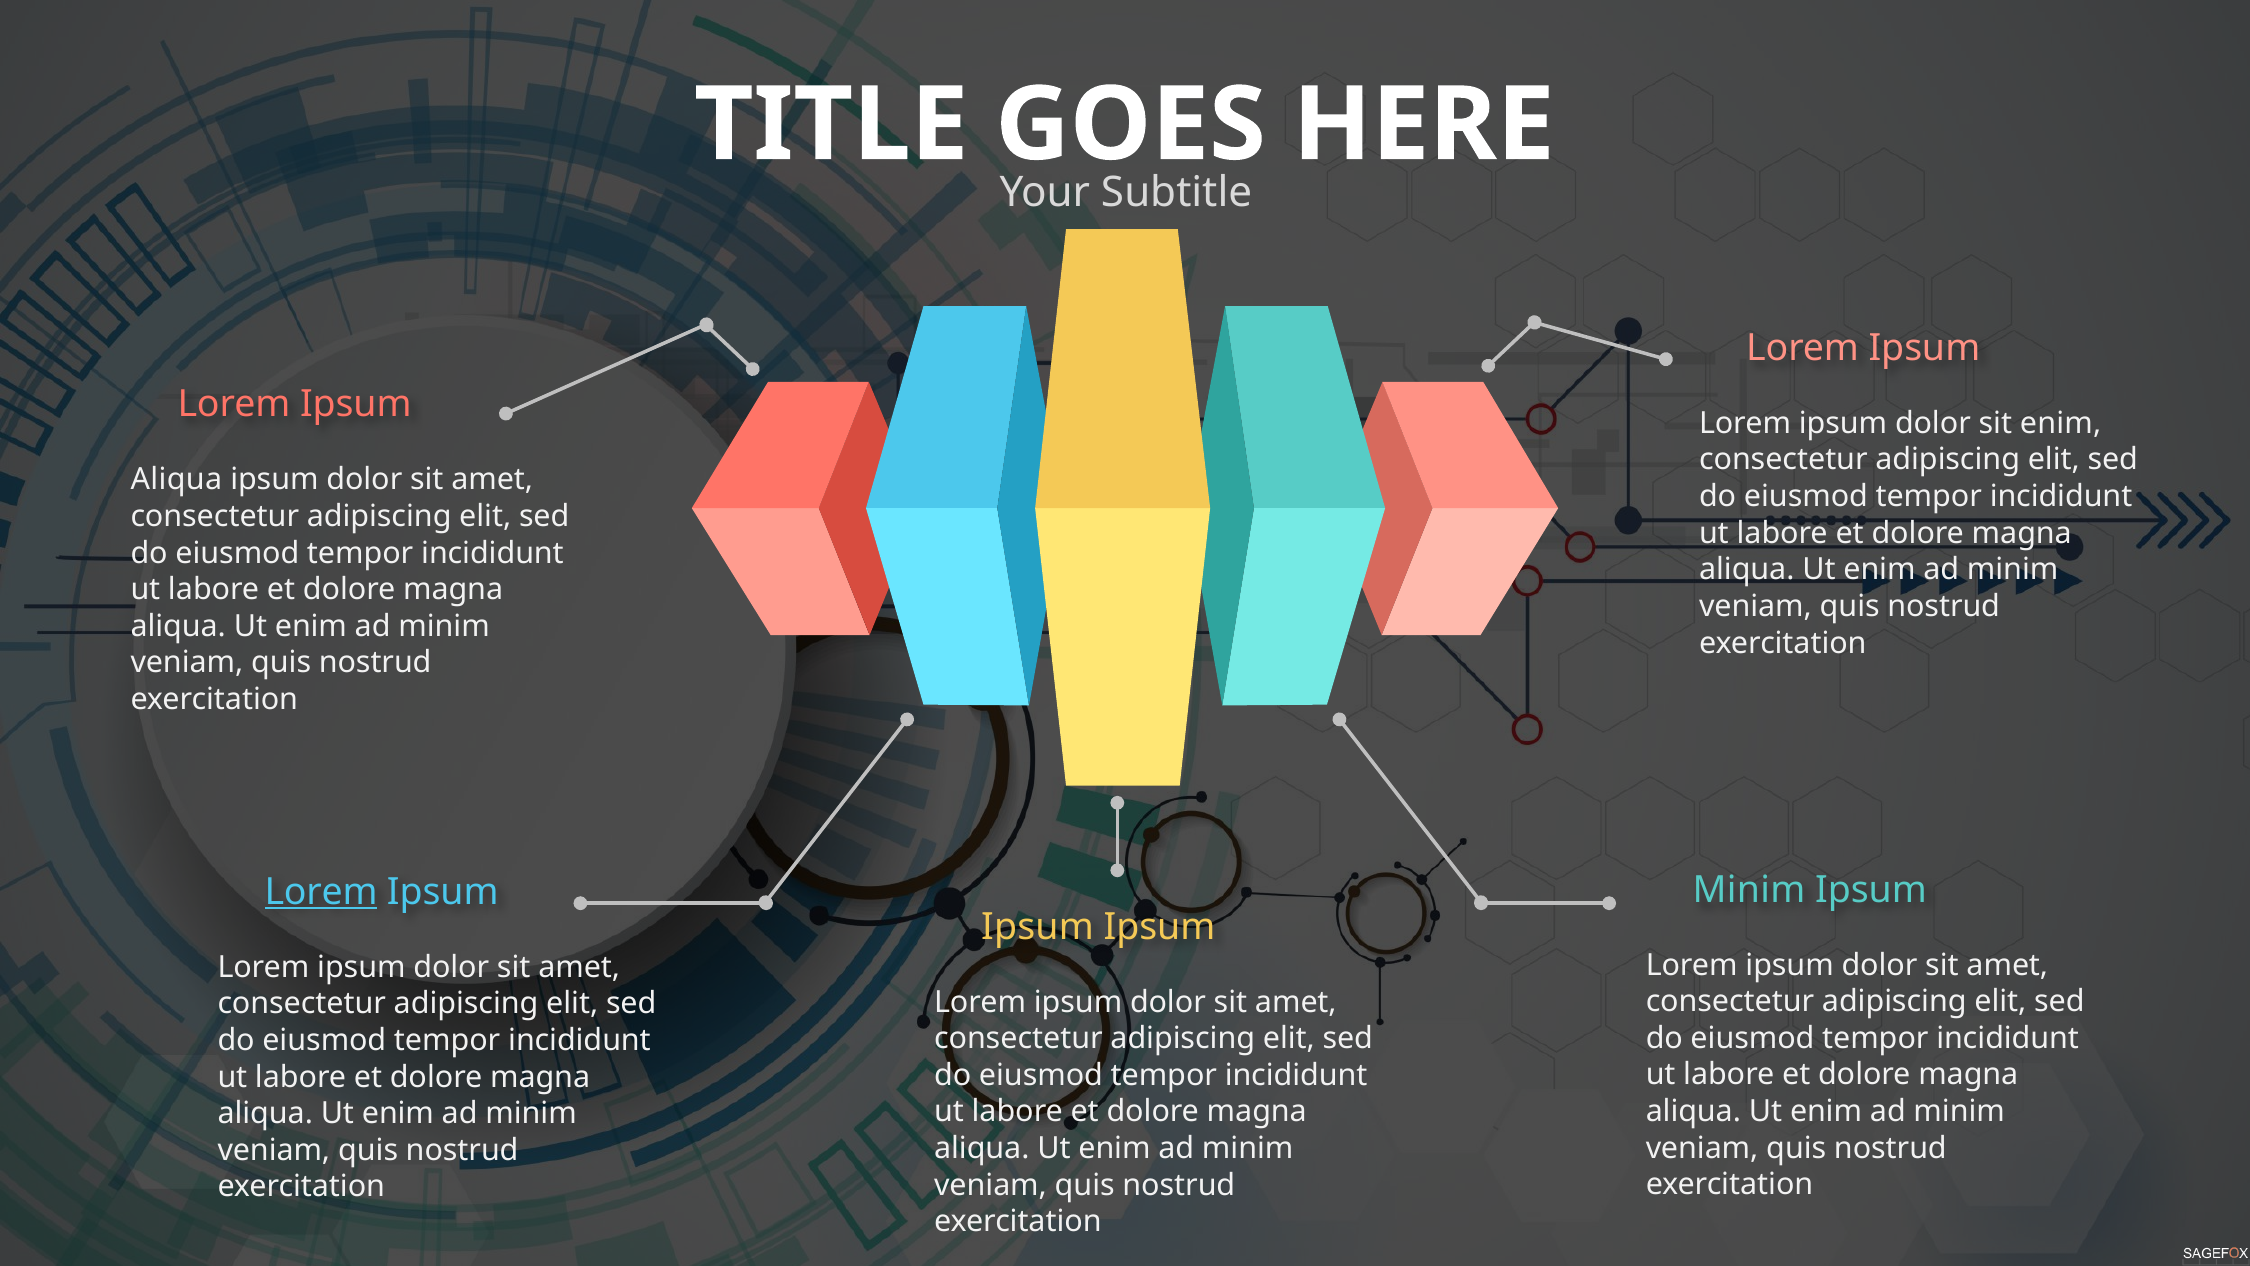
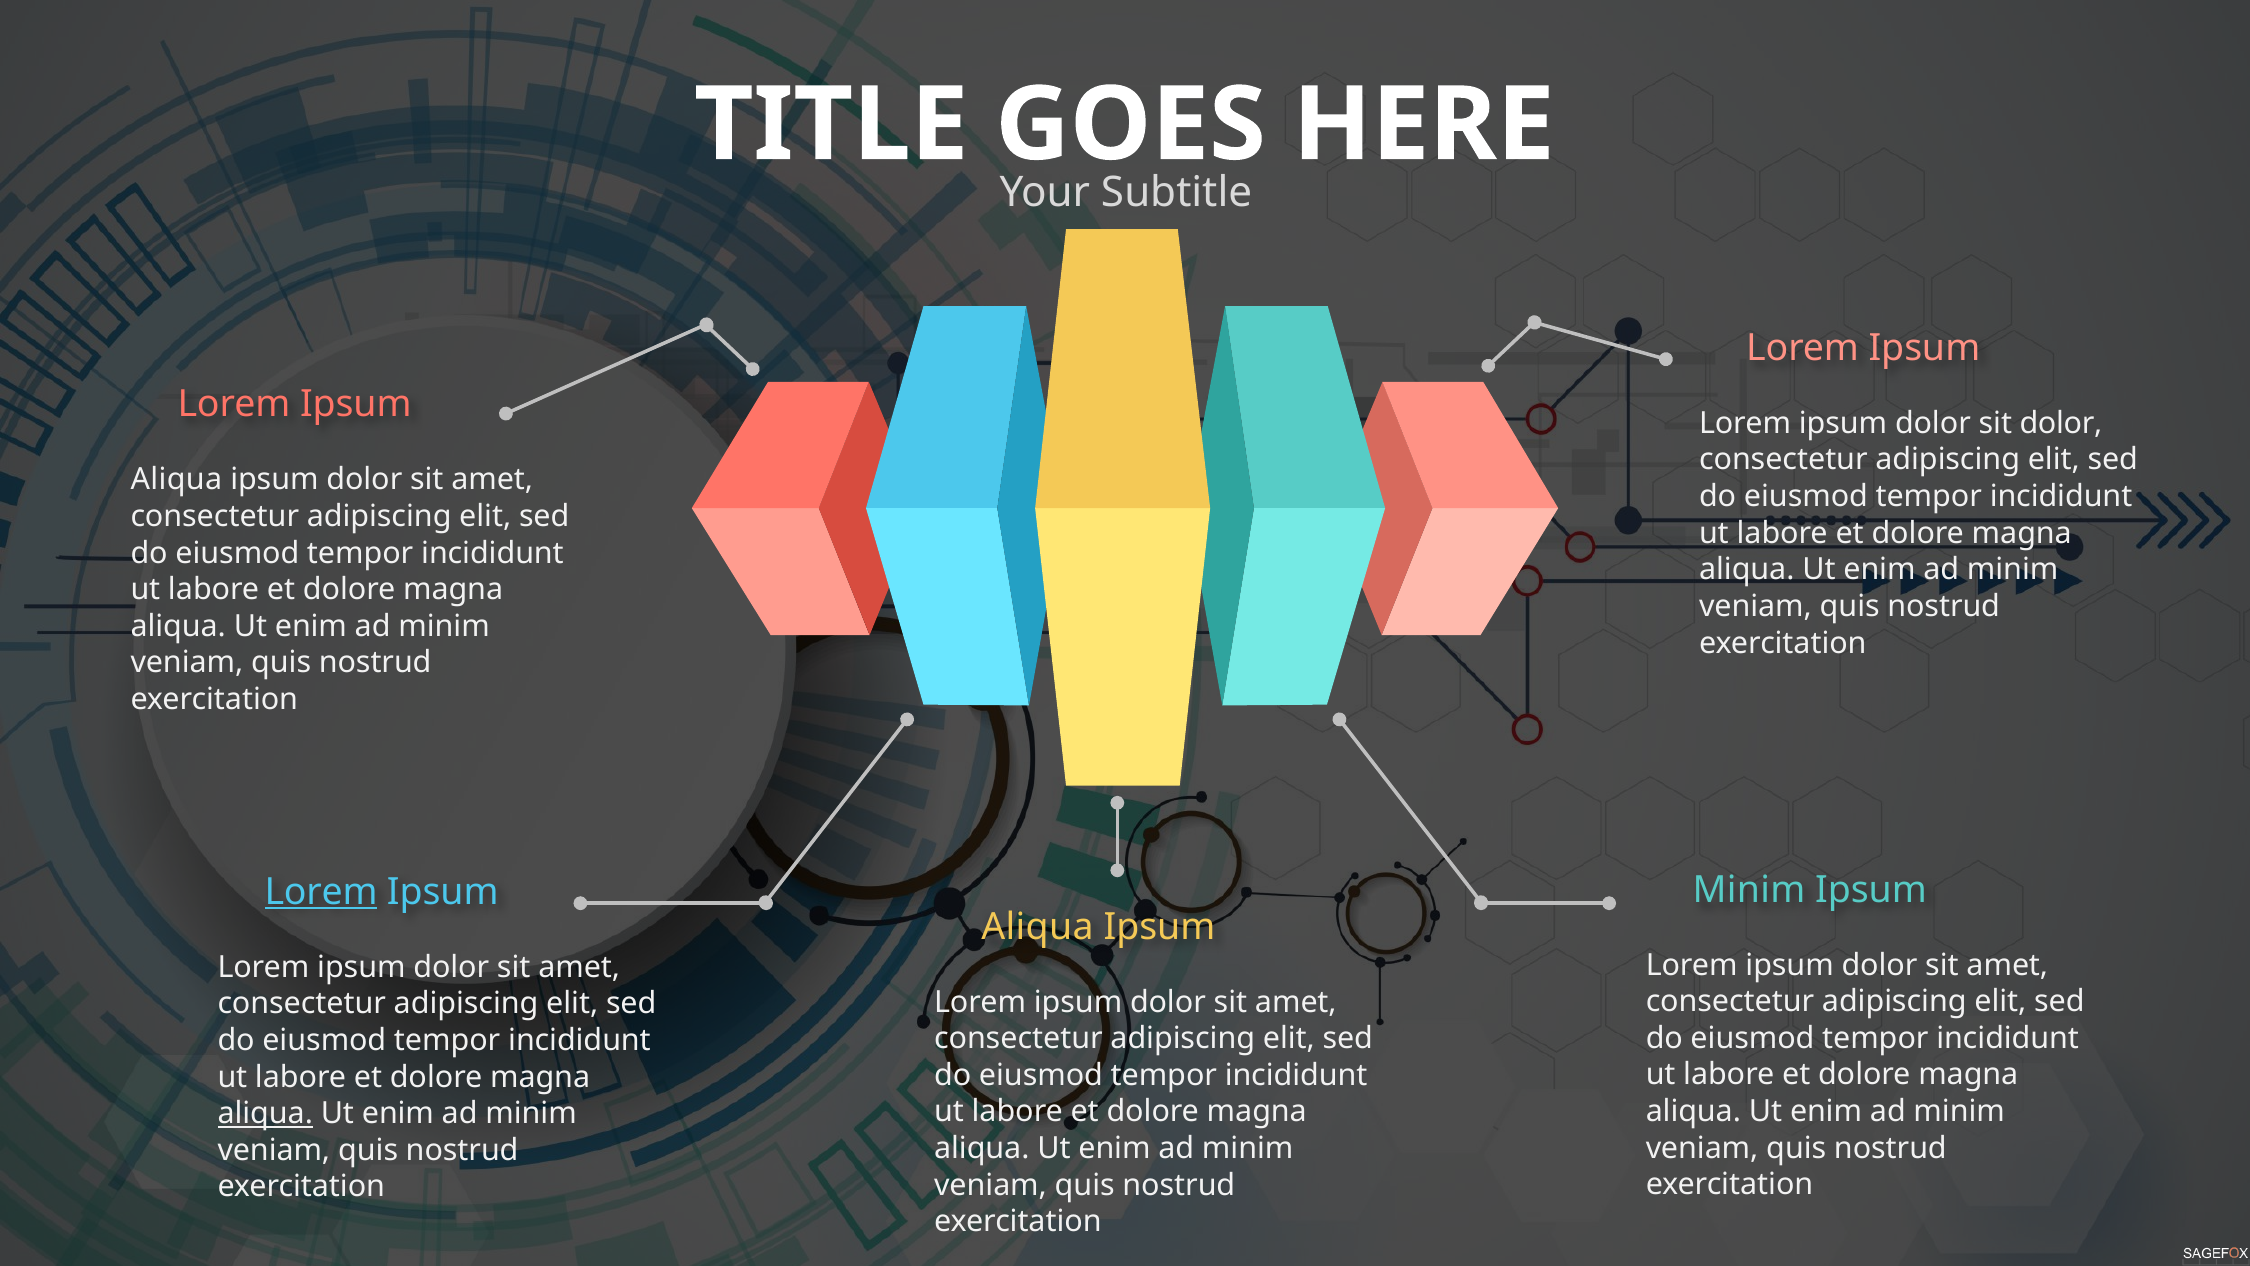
sit enim: enim -> dolor
Ipsum at (1038, 926): Ipsum -> Aliqua
aliqua at (265, 1113) underline: none -> present
